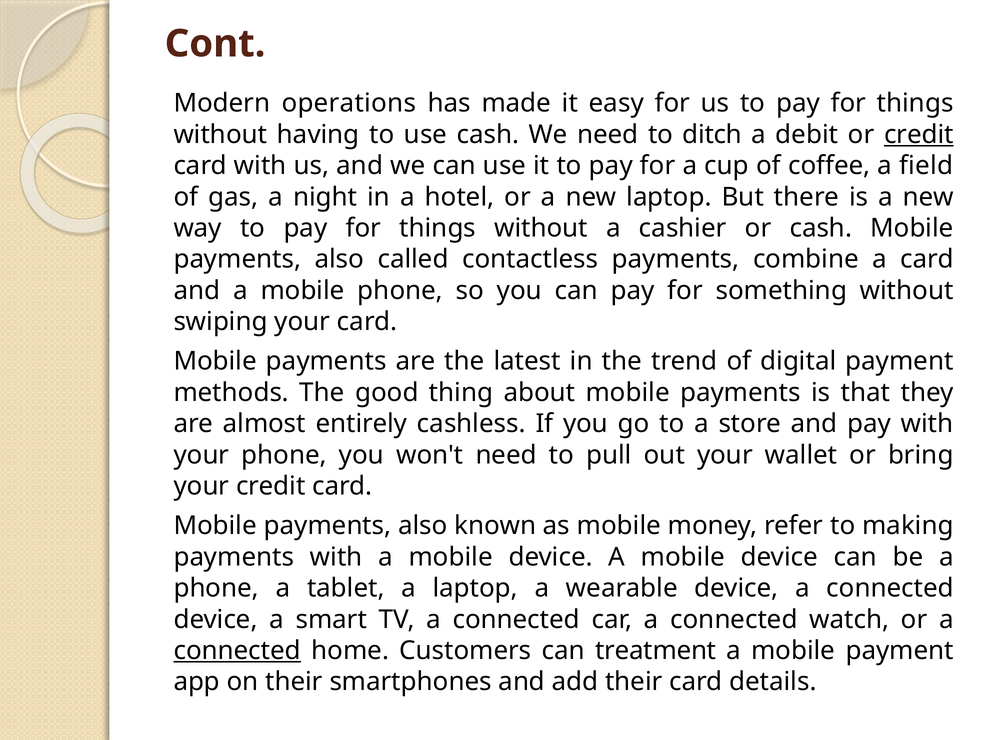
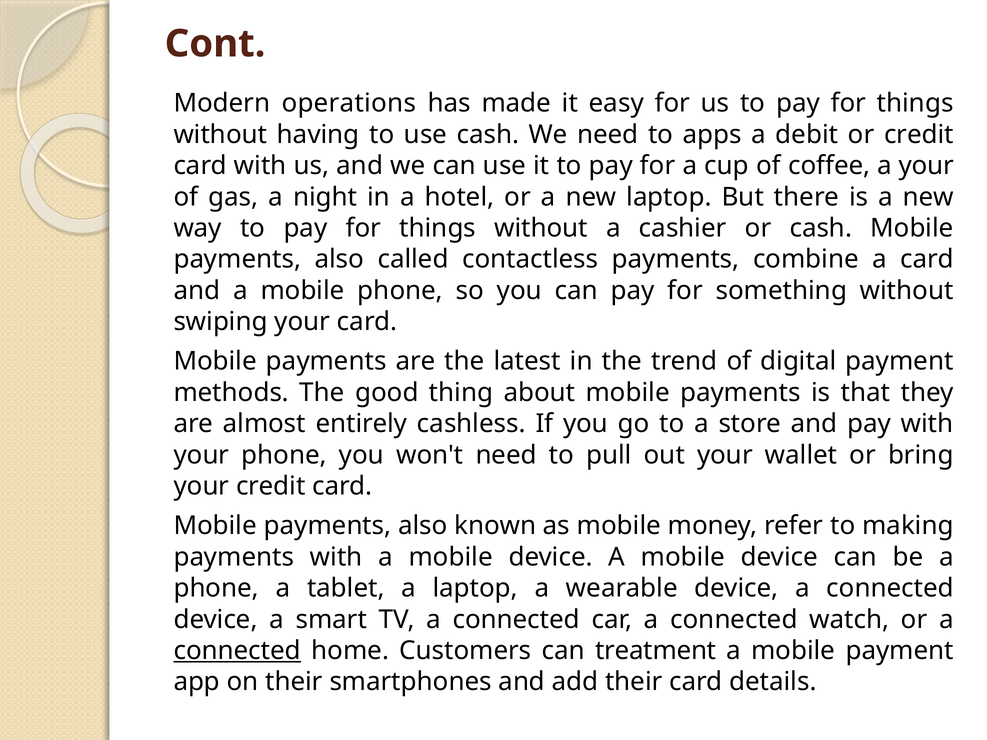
ditch: ditch -> apps
credit at (919, 135) underline: present -> none
a field: field -> your
